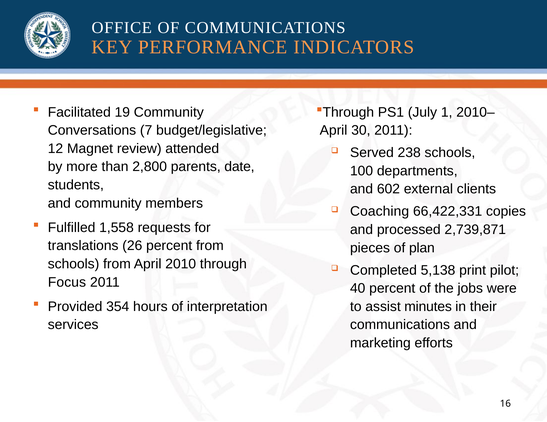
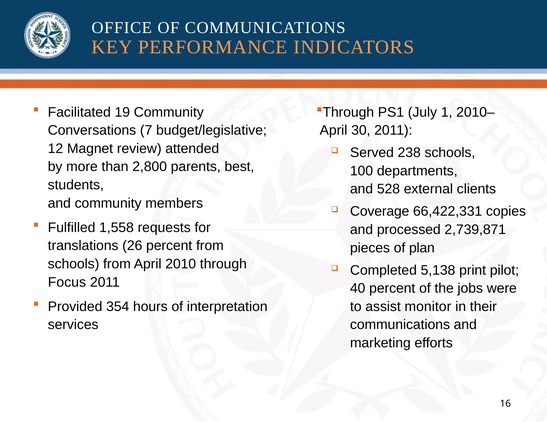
date: date -> best
602: 602 -> 528
Coaching: Coaching -> Coverage
minutes: minutes -> monitor
